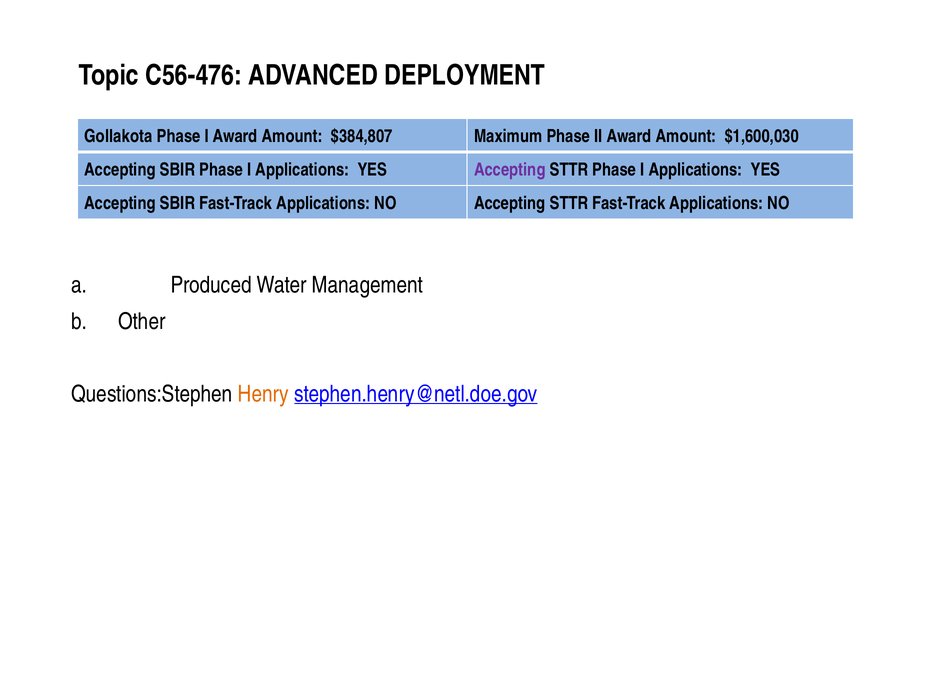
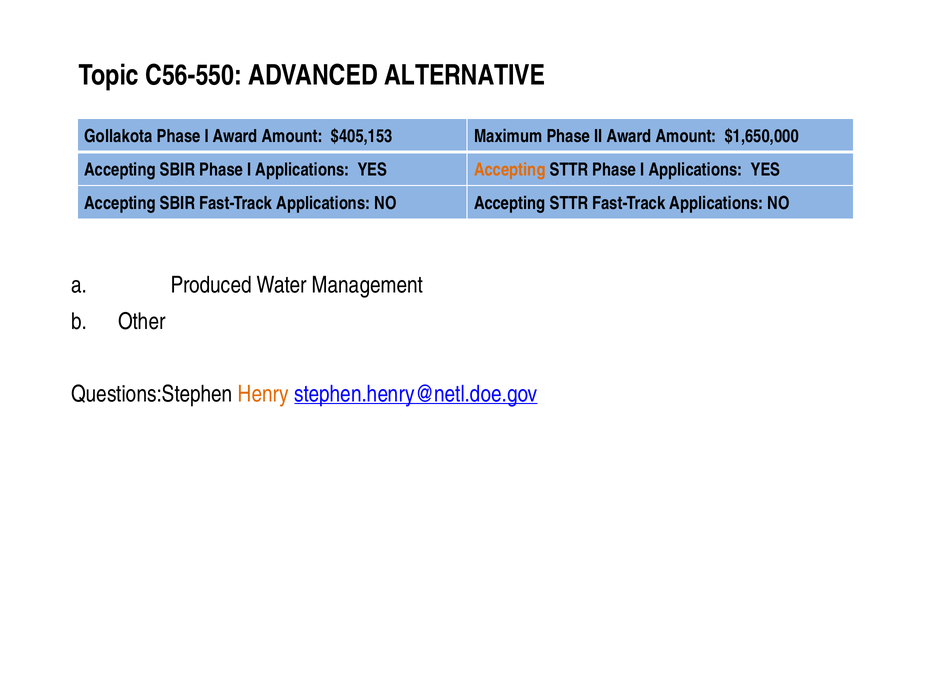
C56-476: C56-476 -> C56-550
DEPLOYMENT: DEPLOYMENT -> ALTERNATIVE
$384,807: $384,807 -> $405,153
$1,600,030: $1,600,030 -> $1,650,000
Accepting at (510, 170) colour: purple -> orange
